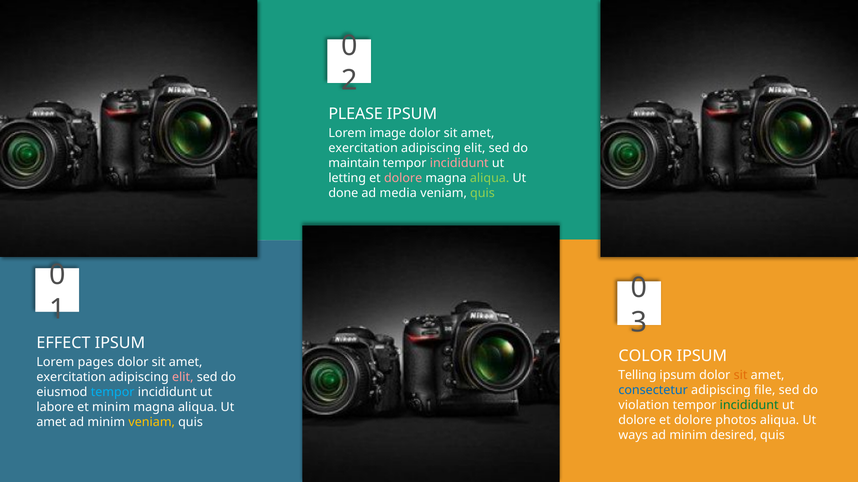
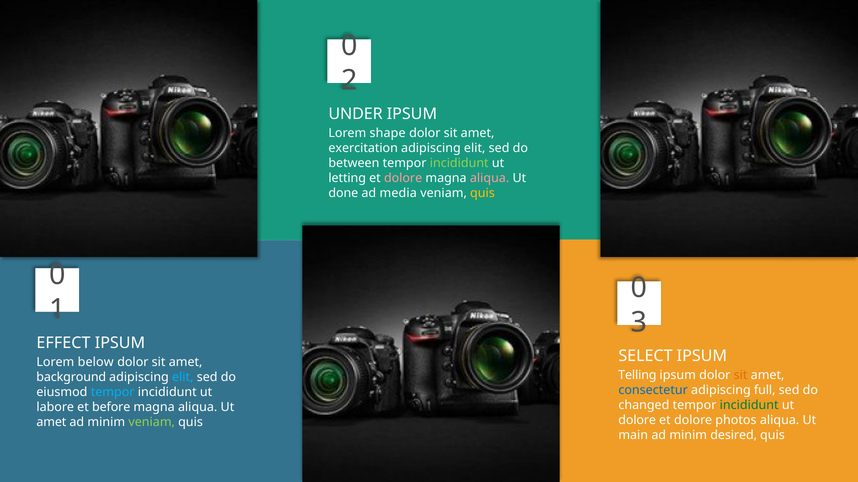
PLEASE: PLEASE -> UNDER
image: image -> shape
maintain: maintain -> between
incididunt at (459, 163) colour: pink -> light green
aliqua at (490, 178) colour: light green -> pink
quis at (482, 194) colour: light green -> yellow
COLOR: COLOR -> SELECT
pages: pages -> below
exercitation at (71, 378): exercitation -> background
elit at (183, 378) colour: pink -> light blue
file: file -> full
violation: violation -> changed
et minim: minim -> before
veniam at (152, 423) colour: yellow -> light green
ways: ways -> main
